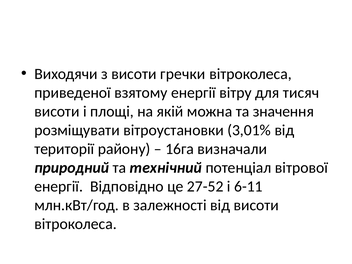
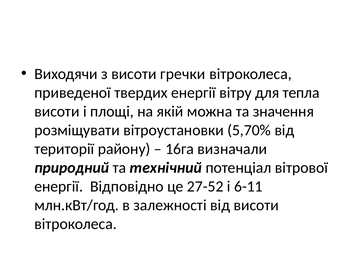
взятому: взятому -> твердих
тисяч: тисяч -> тепла
3,01%: 3,01% -> 5,70%
